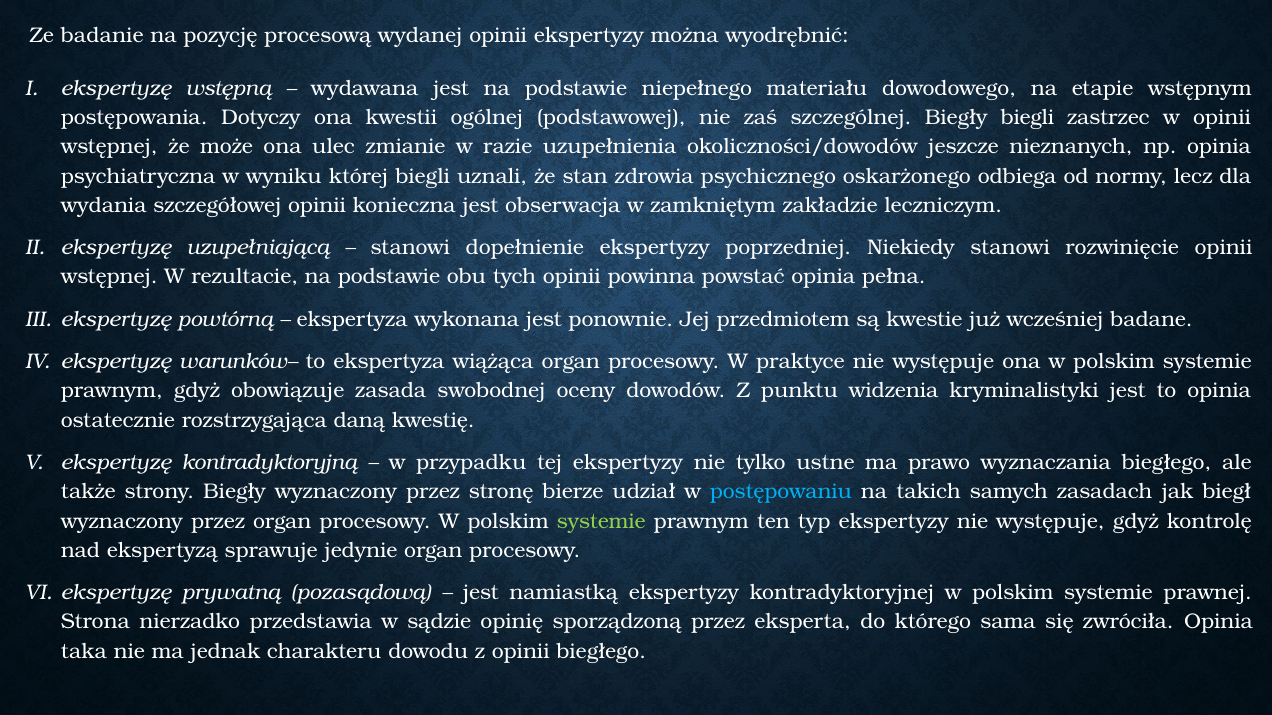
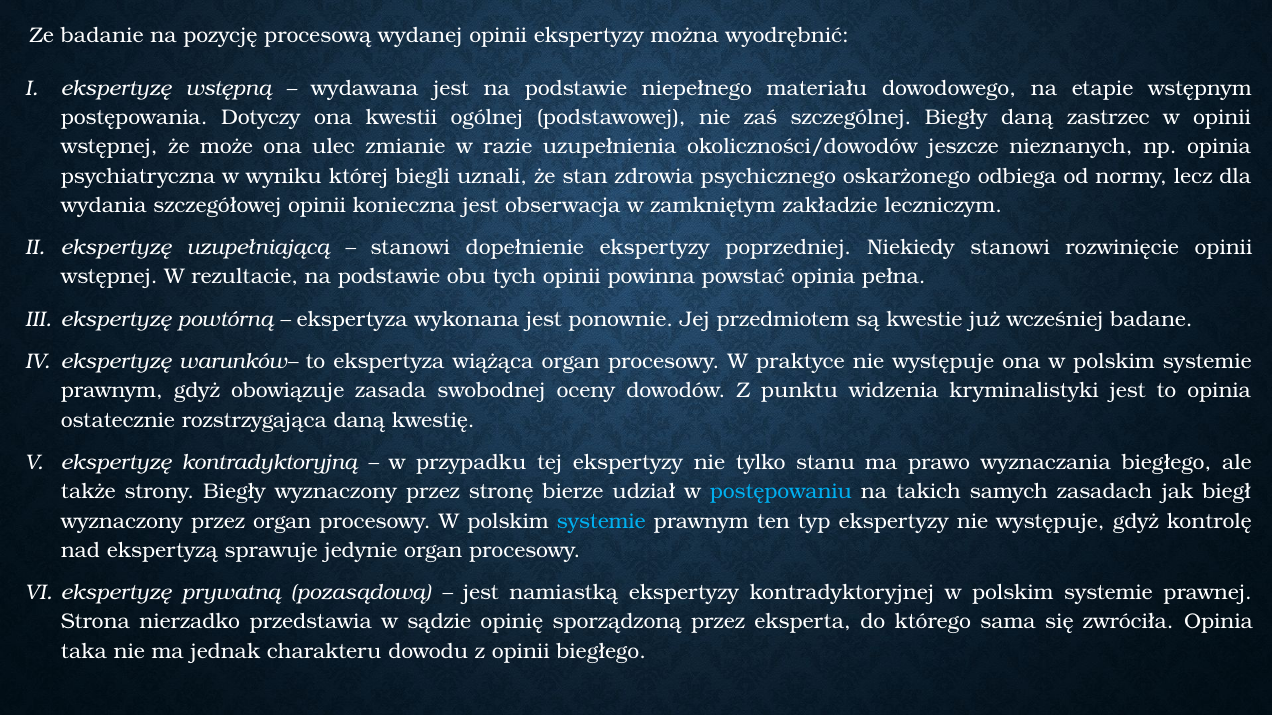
Biegły biegli: biegli -> daną
ustne: ustne -> stanu
systemie at (601, 521) colour: light green -> light blue
